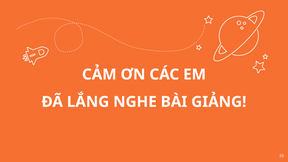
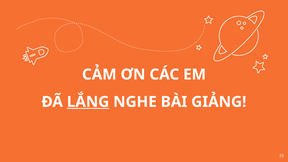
LẮNG underline: none -> present
